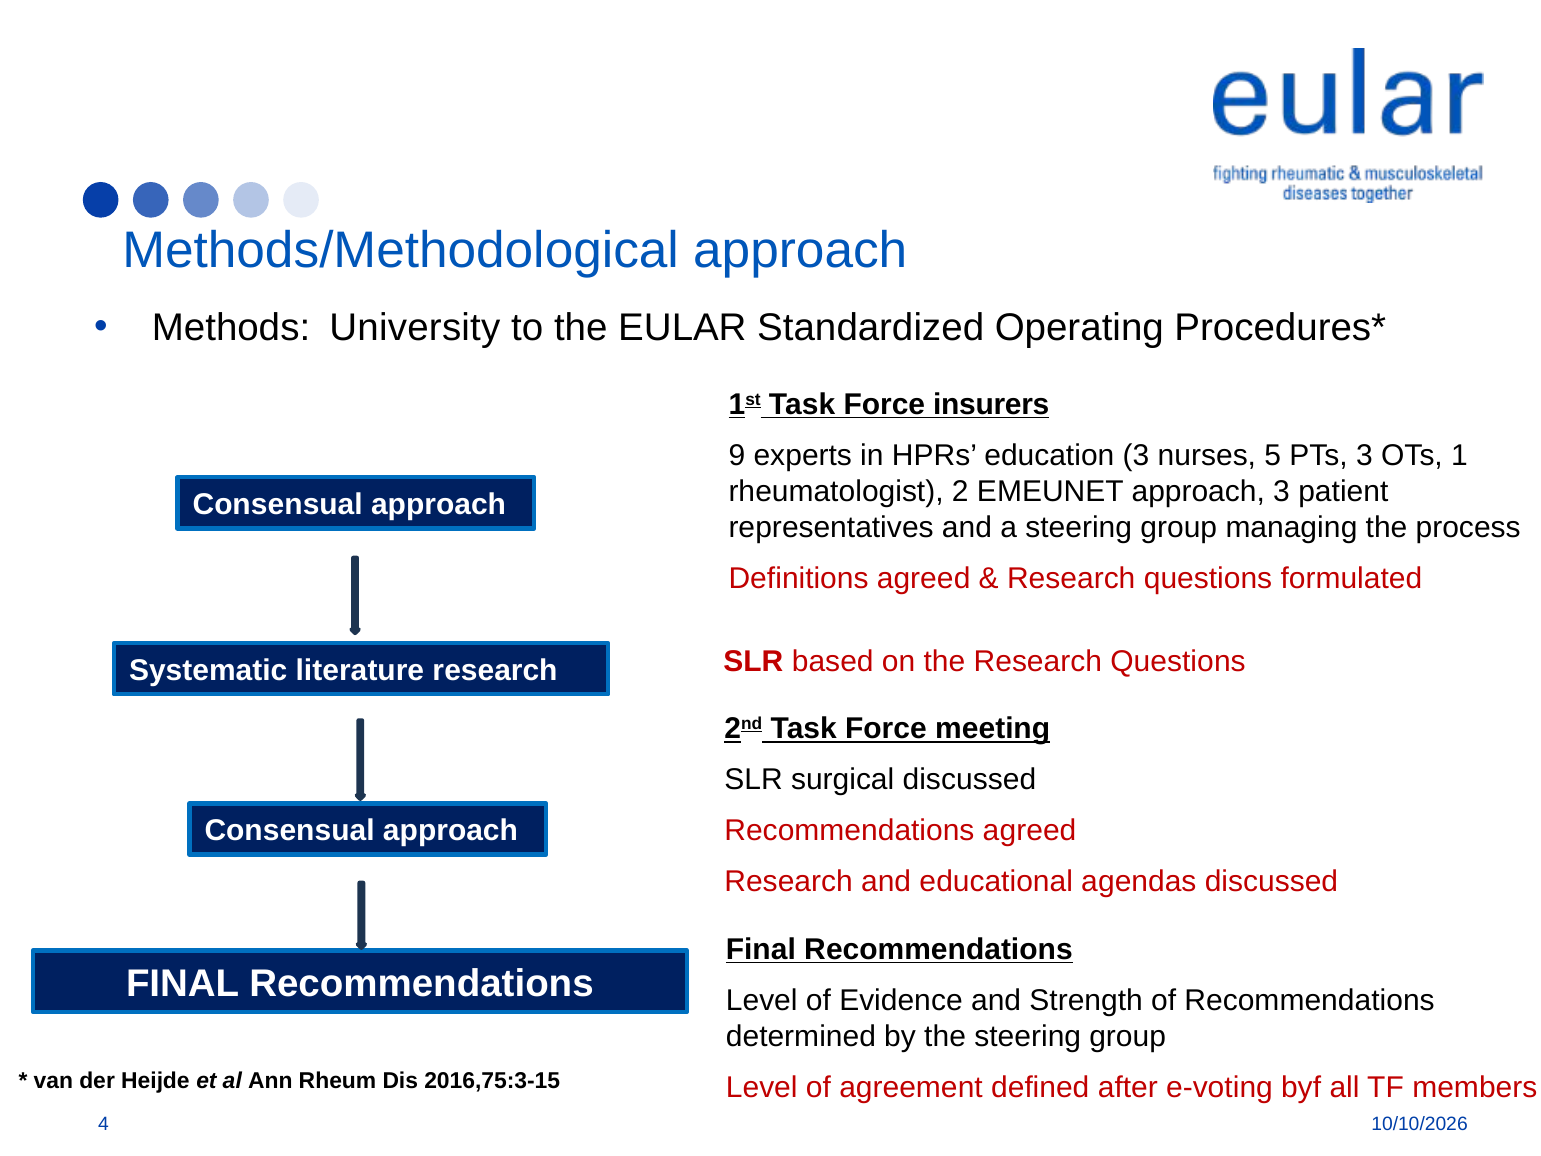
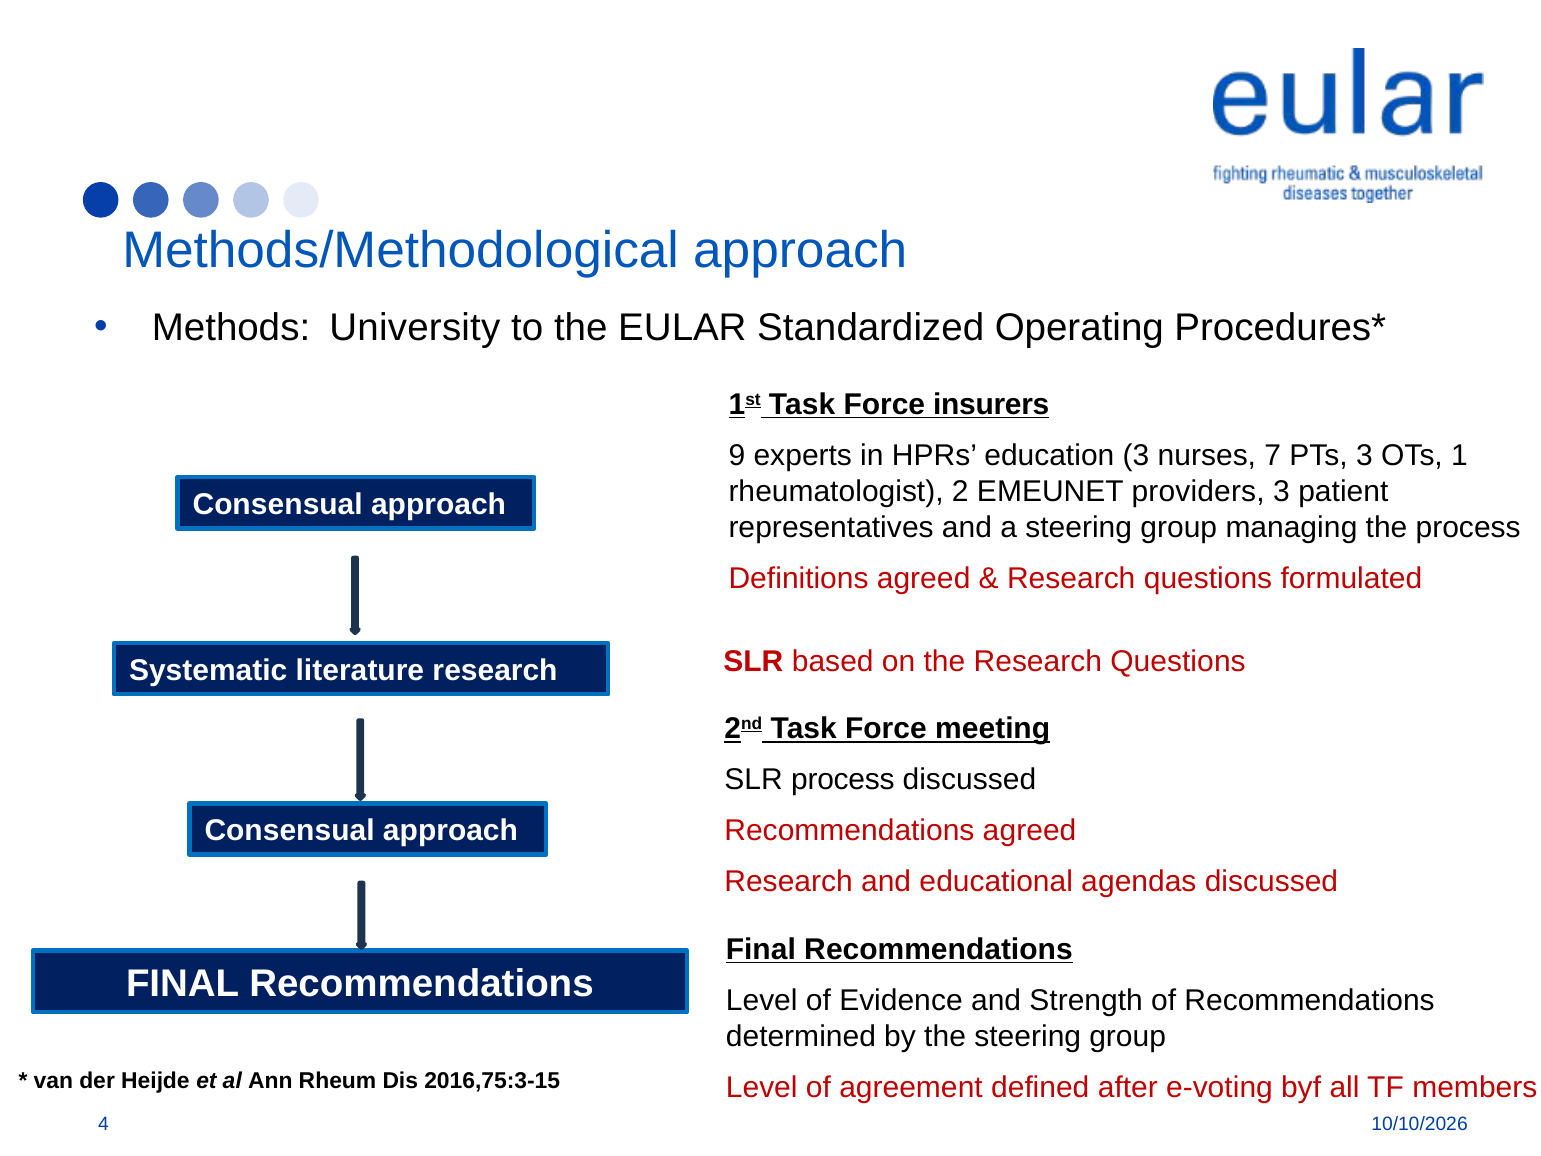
5: 5 -> 7
EMEUNET approach: approach -> providers
SLR surgical: surgical -> process
